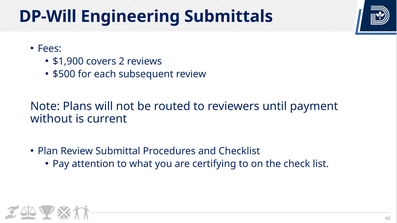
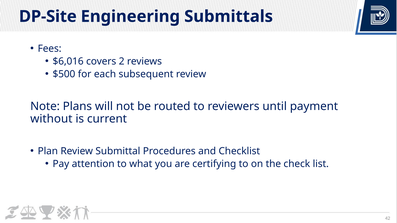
DP-Will: DP-Will -> DP-Site
$1,900: $1,900 -> $6,016
